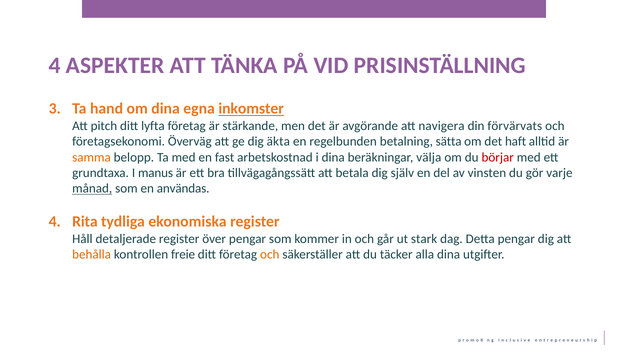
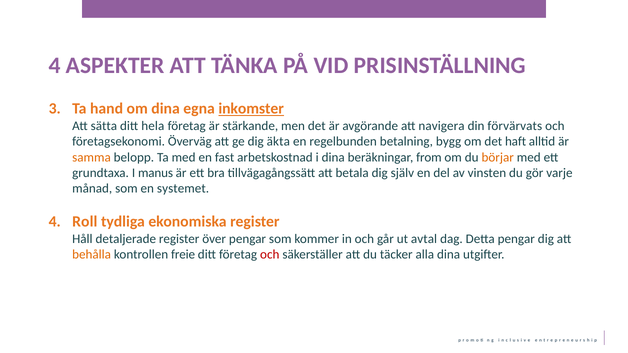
pitch: pitch -> sätta
lyfta: lyfta -> hela
sätta: sätta -> bygg
välja: välja -> from
börjar colour: red -> orange
månad underline: present -> none
användas: användas -> systemet
Rita: Rita -> Roll
stark: stark -> avtal
och at (270, 255) colour: orange -> red
